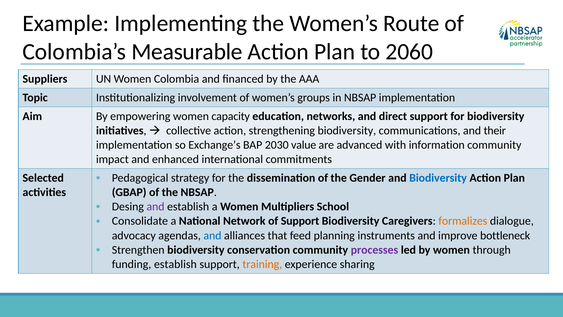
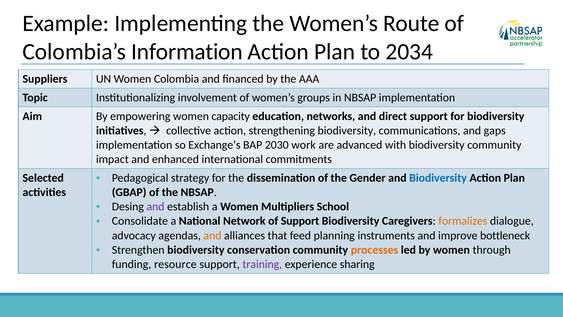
Measurable: Measurable -> Information
2060: 2060 -> 2034
their: their -> gaps
value: value -> work
with information: information -> biodiversity
and at (212, 235) colour: blue -> orange
processes colour: purple -> orange
funding establish: establish -> resource
training colour: orange -> purple
